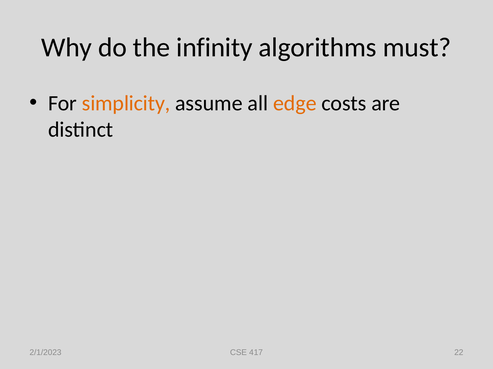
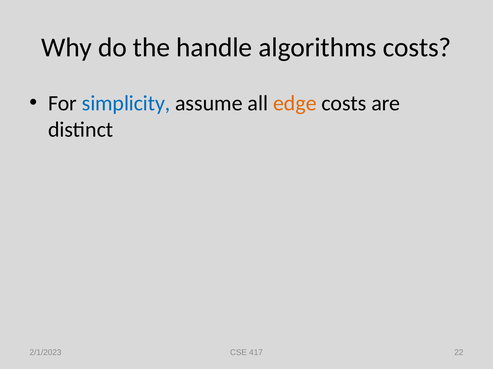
infinity: infinity -> handle
algorithms must: must -> costs
simplicity colour: orange -> blue
